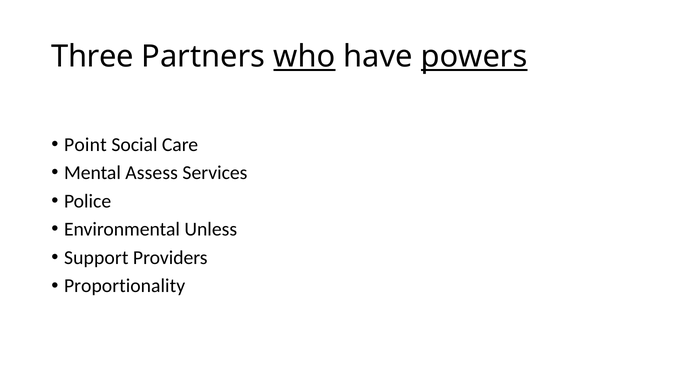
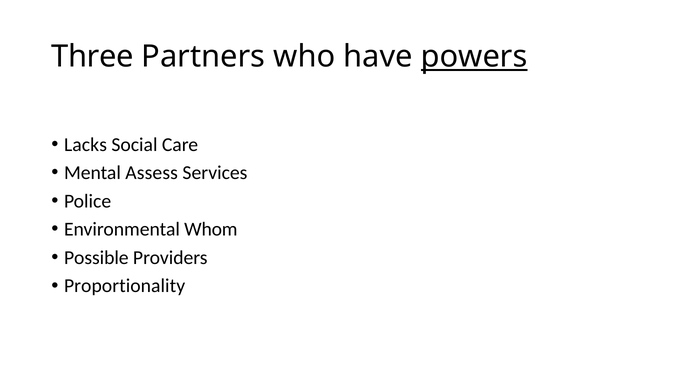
who underline: present -> none
Point: Point -> Lacks
Unless: Unless -> Whom
Support: Support -> Possible
